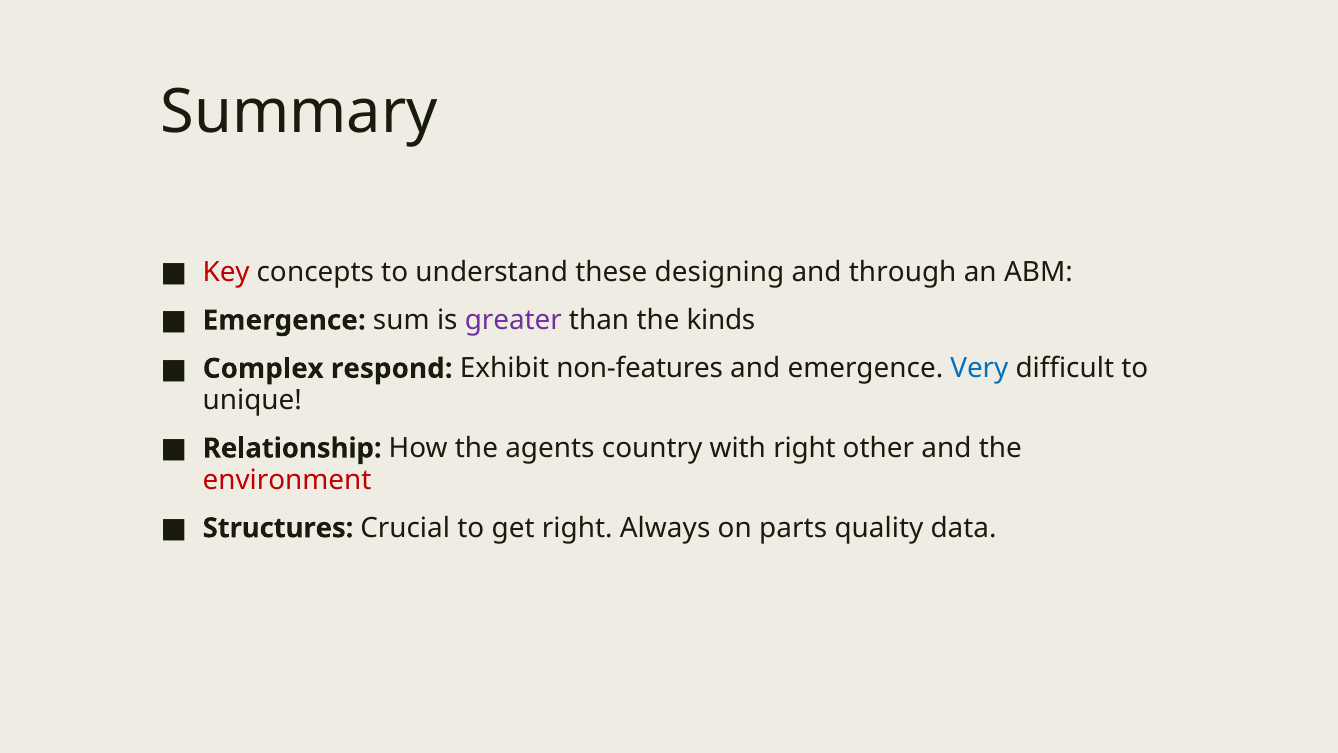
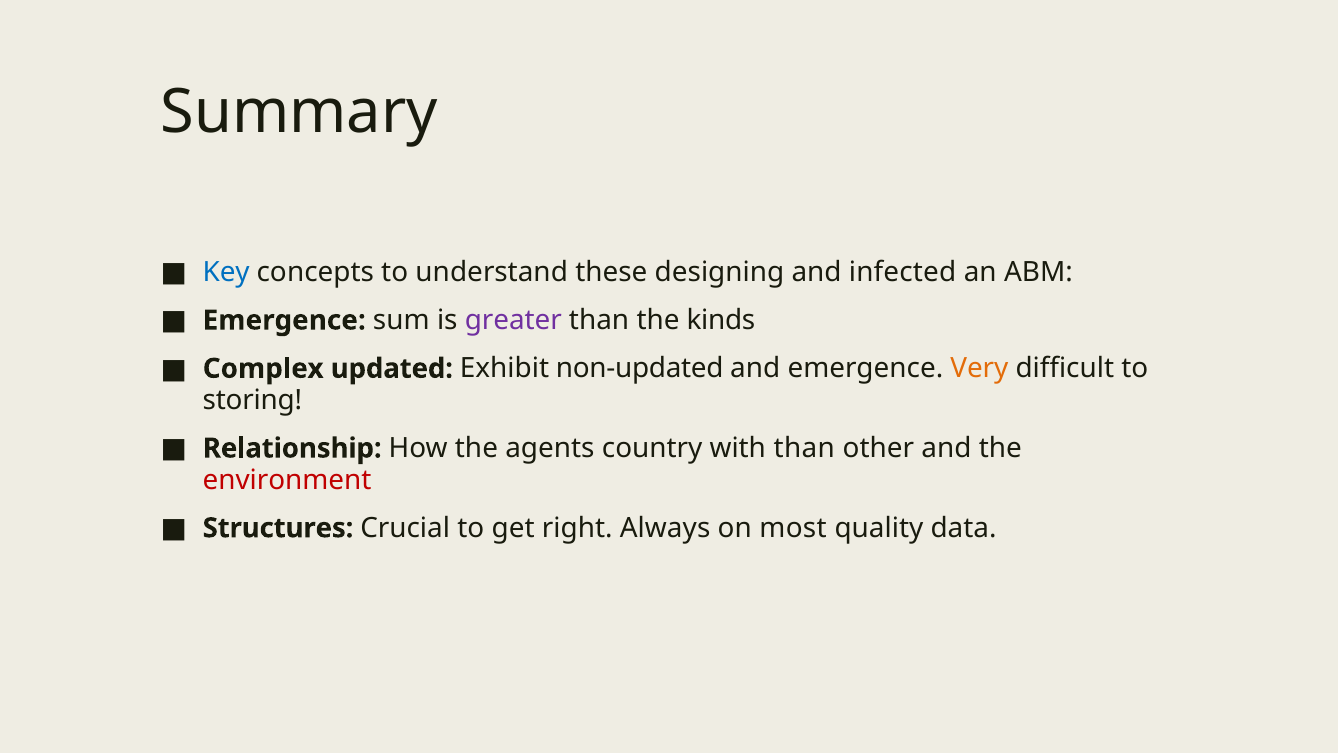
Key colour: red -> blue
through: through -> infected
respond: respond -> updated
non-features: non-features -> non-updated
Very colour: blue -> orange
unique: unique -> storing
with right: right -> than
parts: parts -> most
